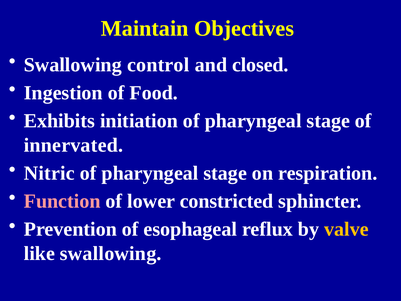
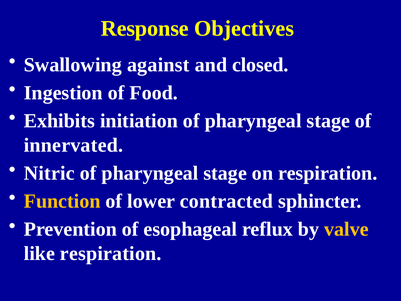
Maintain: Maintain -> Response
control: control -> against
Function colour: pink -> yellow
constricted: constricted -> contracted
like swallowing: swallowing -> respiration
